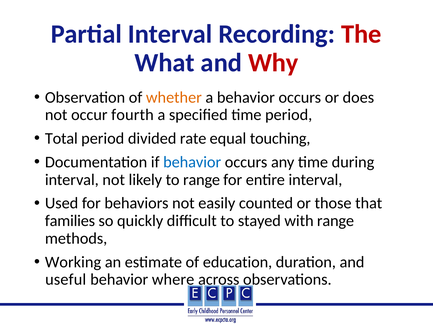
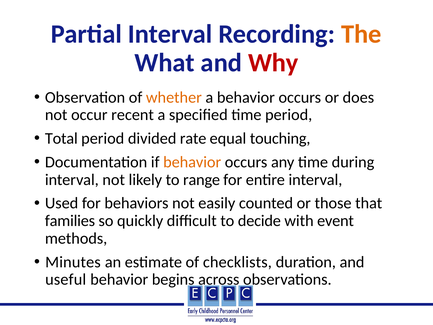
The colour: red -> orange
fourth: fourth -> recent
behavior at (192, 162) colour: blue -> orange
stayed: stayed -> decide
with range: range -> event
Working: Working -> Minutes
education: education -> checklists
where: where -> begins
